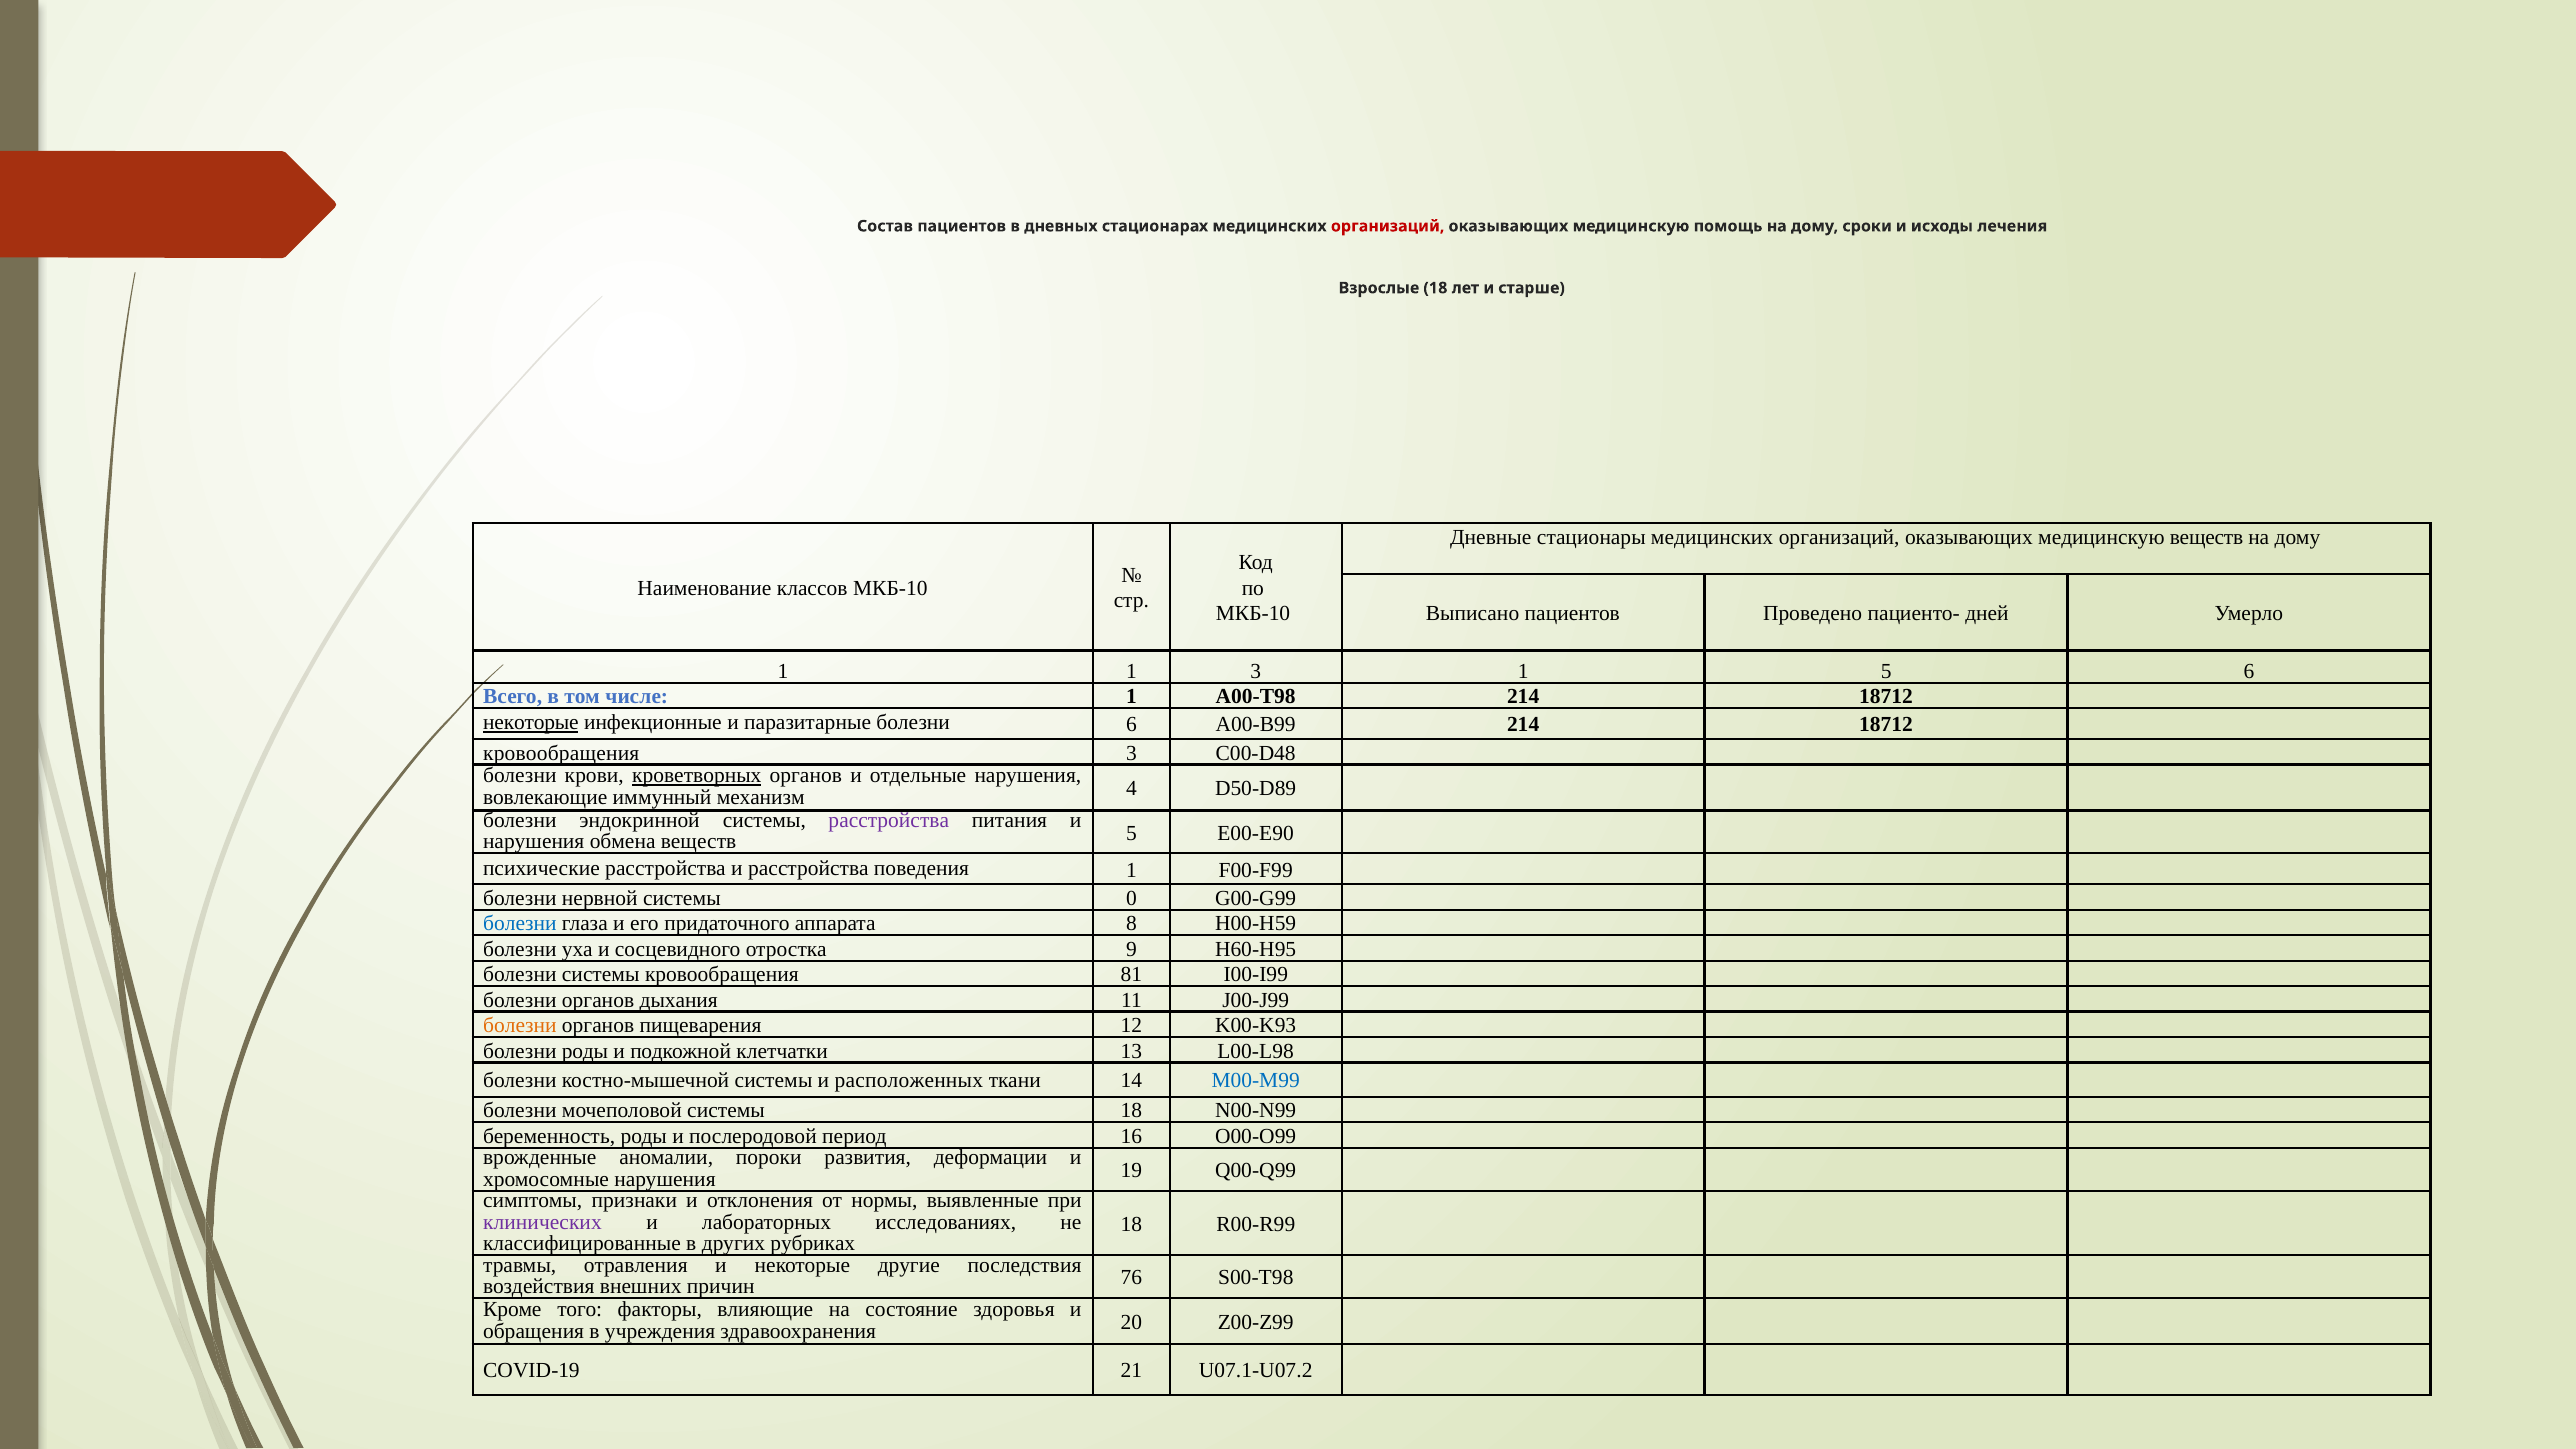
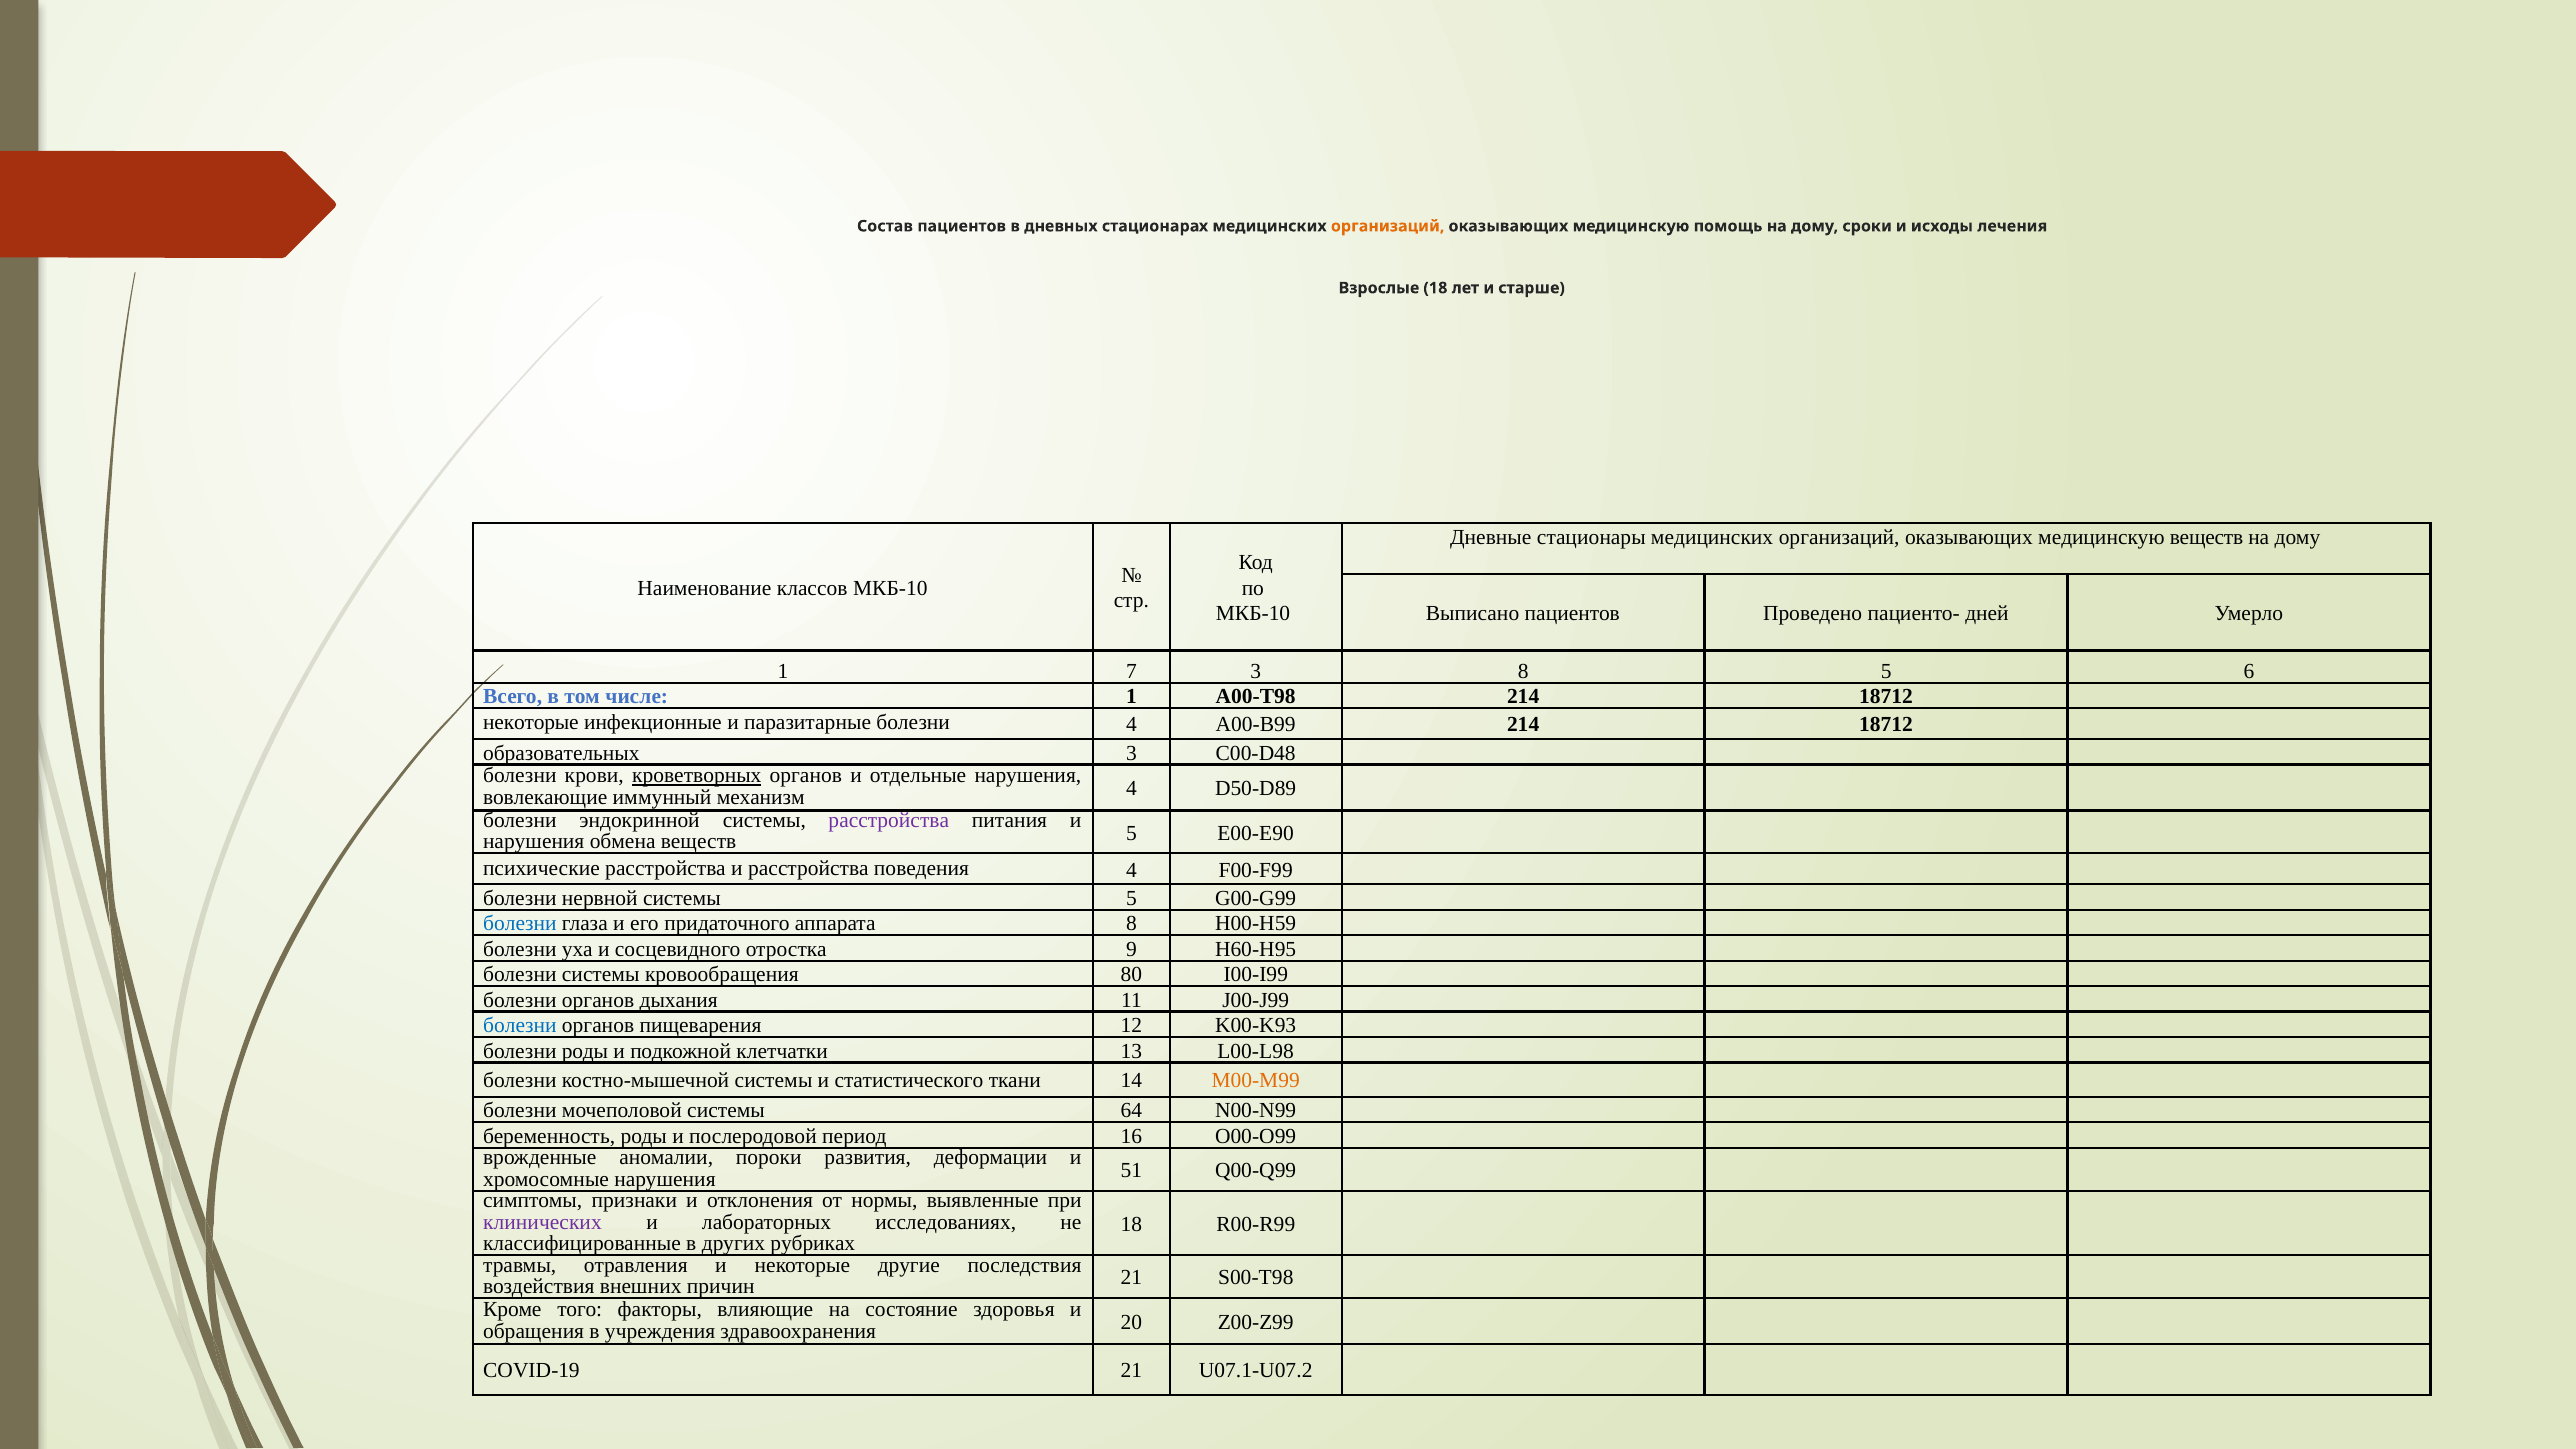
организаций at (1388, 226) colour: red -> orange
1 1: 1 -> 7
3 1: 1 -> 8
некоторые at (531, 723) underline: present -> none
болезни 6: 6 -> 4
кровообращения at (561, 753): кровообращения -> образовательных
поведения 1: 1 -> 4
системы 0: 0 -> 5
81: 81 -> 80
болезни at (520, 1025) colour: orange -> blue
расположенных: расположенных -> статистического
M00-M99 colour: blue -> orange
системы 18: 18 -> 64
19: 19 -> 51
причин 76: 76 -> 21
